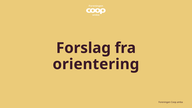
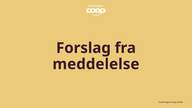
orientering: orientering -> meddelelse
